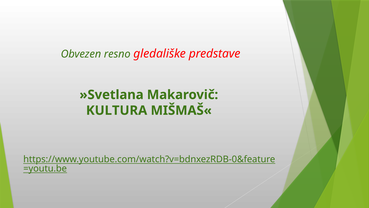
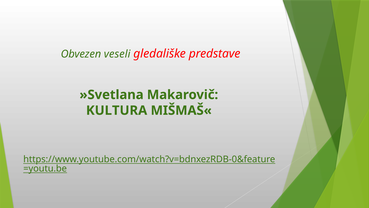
resno: resno -> veseli
